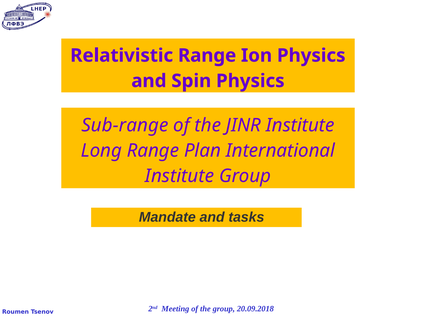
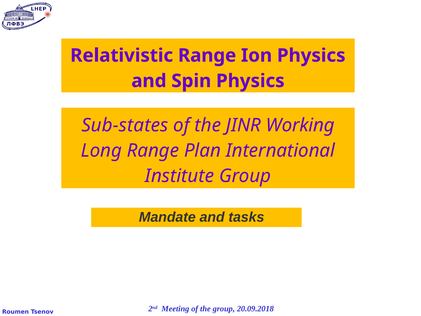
Sub-range: Sub-range -> Sub-states
JINR Institute: Institute -> Working
